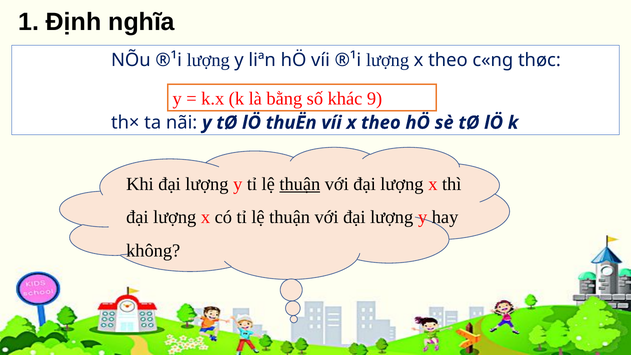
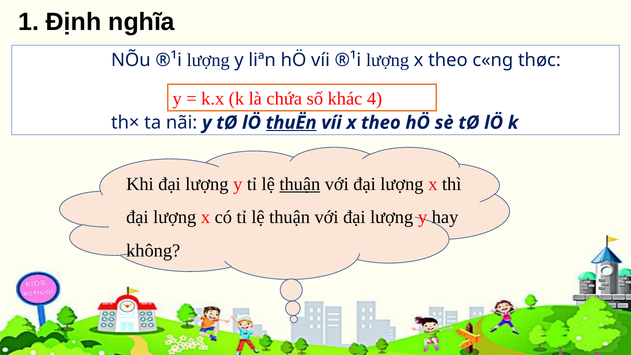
bằng: bằng -> chứa
9: 9 -> 4
thuËn underline: none -> present
